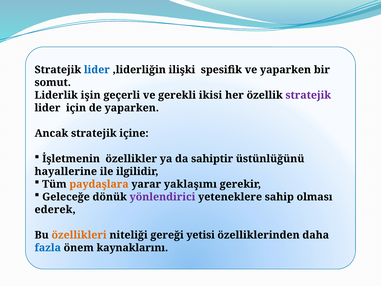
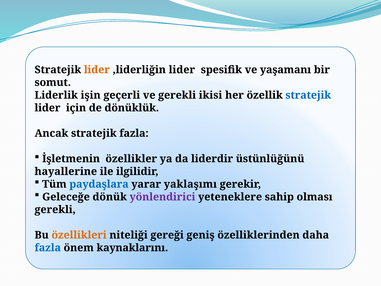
lider at (97, 70) colour: blue -> orange
,liderliğin ilişki: ilişki -> lider
ve yaparken: yaparken -> yaşamanı
stratejik at (308, 95) colour: purple -> blue
de yaparken: yaparken -> dönüklük
stratejik içine: içine -> fazla
sahiptir: sahiptir -> liderdir
paydaşlara colour: orange -> blue
ederek at (55, 209): ederek -> gerekli
yetisi: yetisi -> geniş
